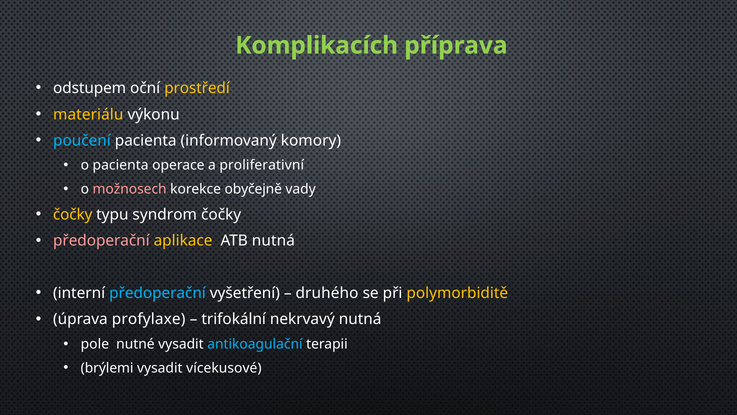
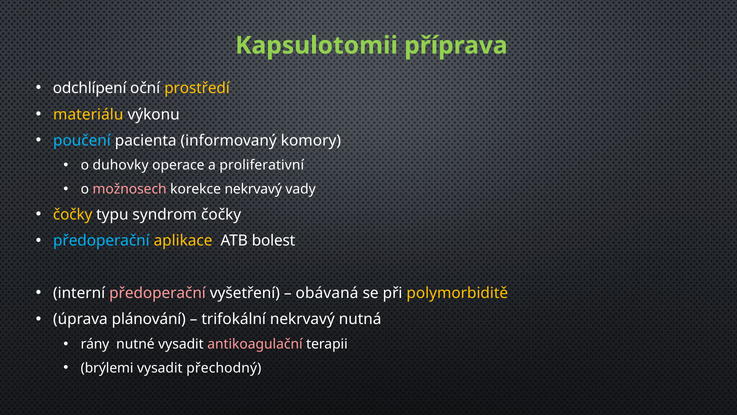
Komplikacích: Komplikacích -> Kapsulotomii
odstupem: odstupem -> odchlípení
o pacienta: pacienta -> duhovky
korekce obyčejně: obyčejně -> nekrvavý
předoperační at (101, 241) colour: pink -> light blue
ATB nutná: nutná -> bolest
předoperační at (157, 293) colour: light blue -> pink
druhého: druhého -> obávaná
profylaxe: profylaxe -> plánování
pole: pole -> rány
antikoagulační colour: light blue -> pink
vícekusové: vícekusové -> přechodný
